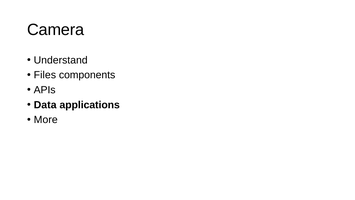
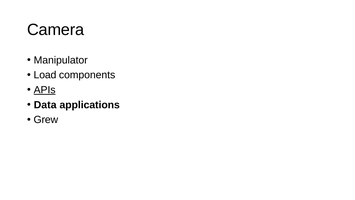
Understand: Understand -> Manipulator
Files: Files -> Load
APIs underline: none -> present
More: More -> Grew
